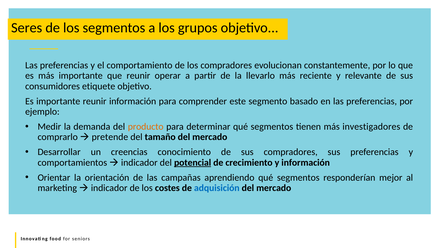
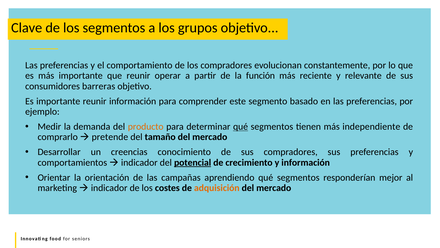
Seres: Seres -> Clave
llevarlo: llevarlo -> función
etiquete: etiquete -> barreras
qué at (241, 126) underline: none -> present
investigadores: investigadores -> independiente
adquisición colour: blue -> orange
